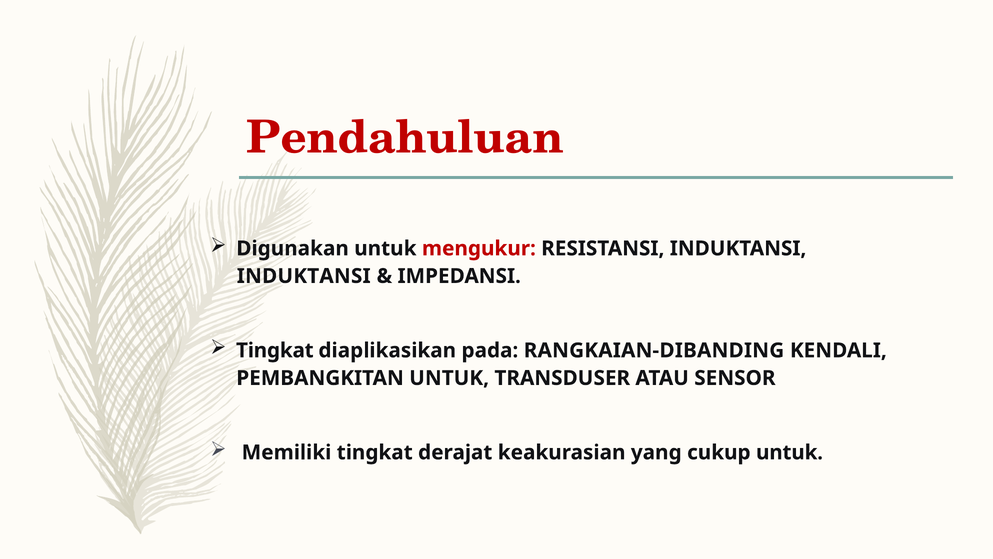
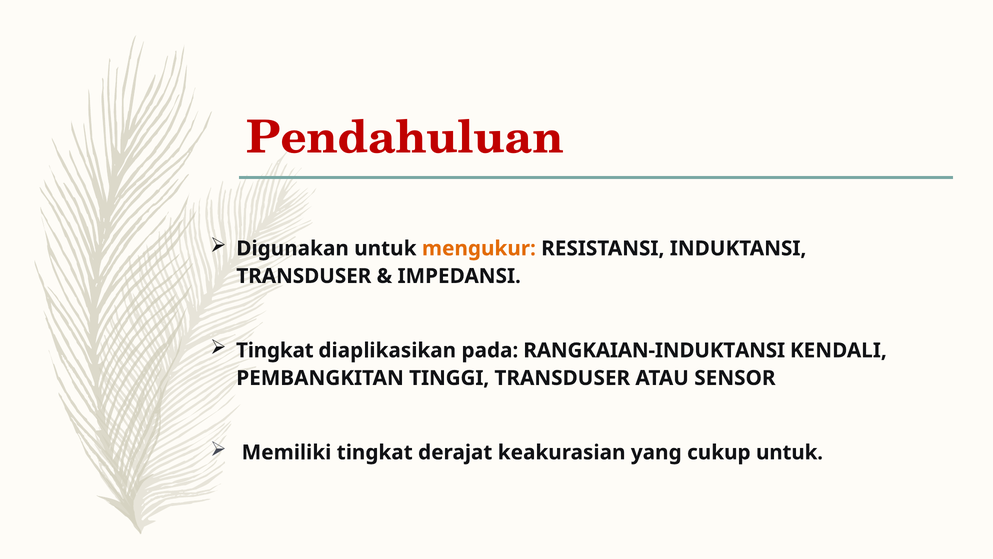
mengukur colour: red -> orange
INDUKTANSI at (304, 276): INDUKTANSI -> TRANSDUSER
RANGKAIAN-DIBANDING: RANGKAIAN-DIBANDING -> RANGKAIAN-INDUKTANSI
PEMBANGKITAN UNTUK: UNTUK -> TINGGI
